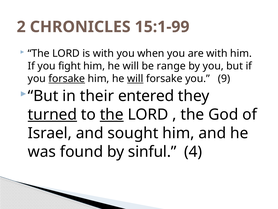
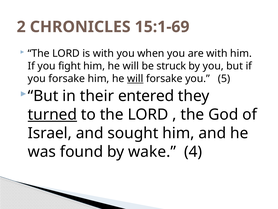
15:1-99: 15:1-99 -> 15:1-69
range: range -> struck
forsake at (67, 78) underline: present -> none
9: 9 -> 5
the at (112, 114) underline: present -> none
sinful: sinful -> wake
